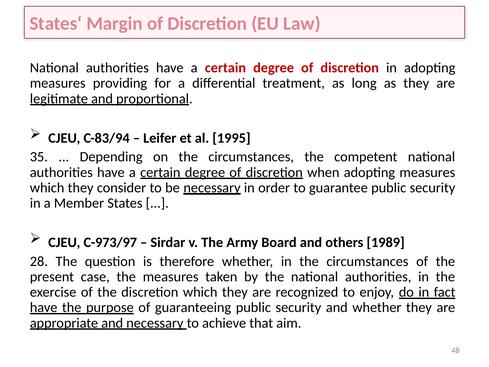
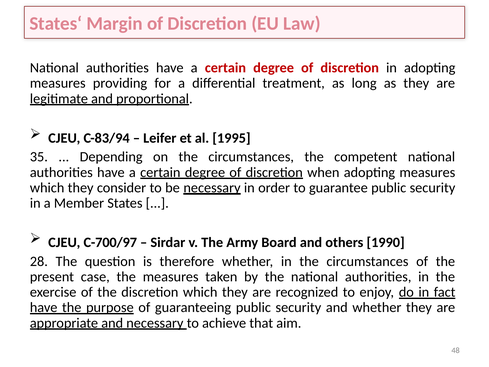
C-973/97: C-973/97 -> C-700/97
1989: 1989 -> 1990
